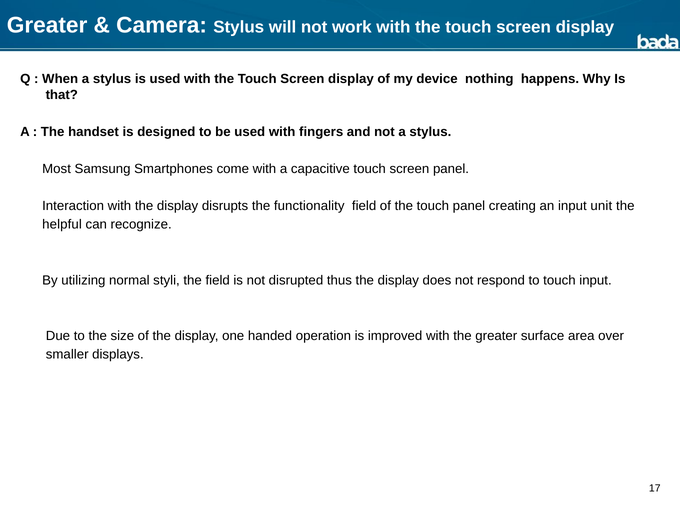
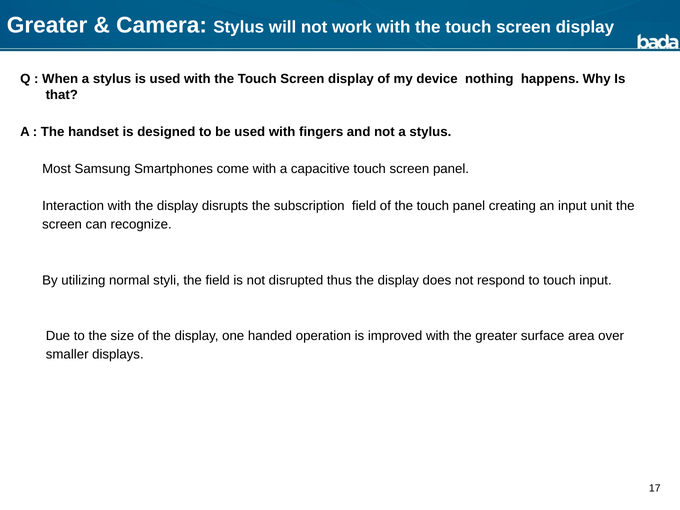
functionality: functionality -> subscription
helpful at (62, 225): helpful -> screen
